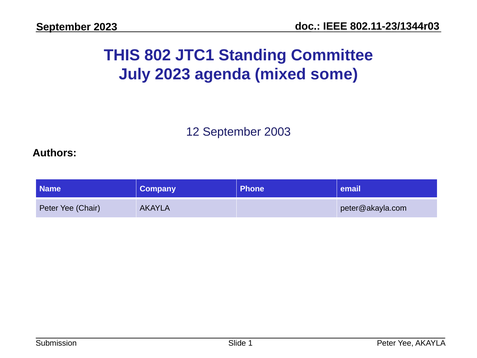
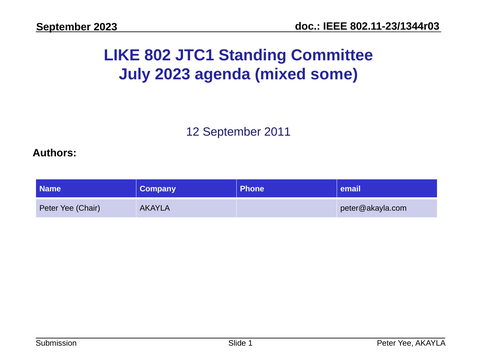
THIS: THIS -> LIKE
2003: 2003 -> 2011
